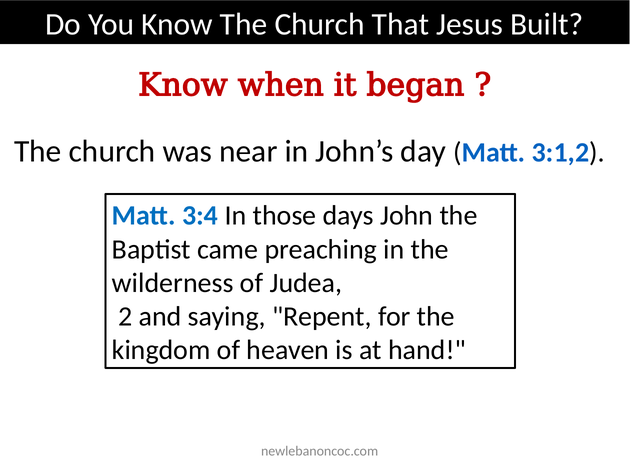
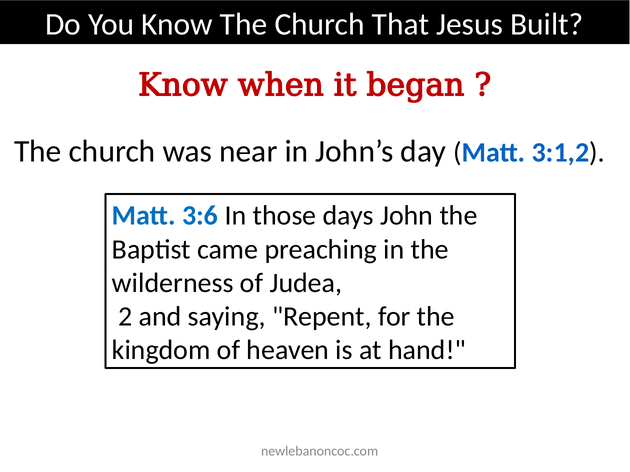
3:4: 3:4 -> 3:6
